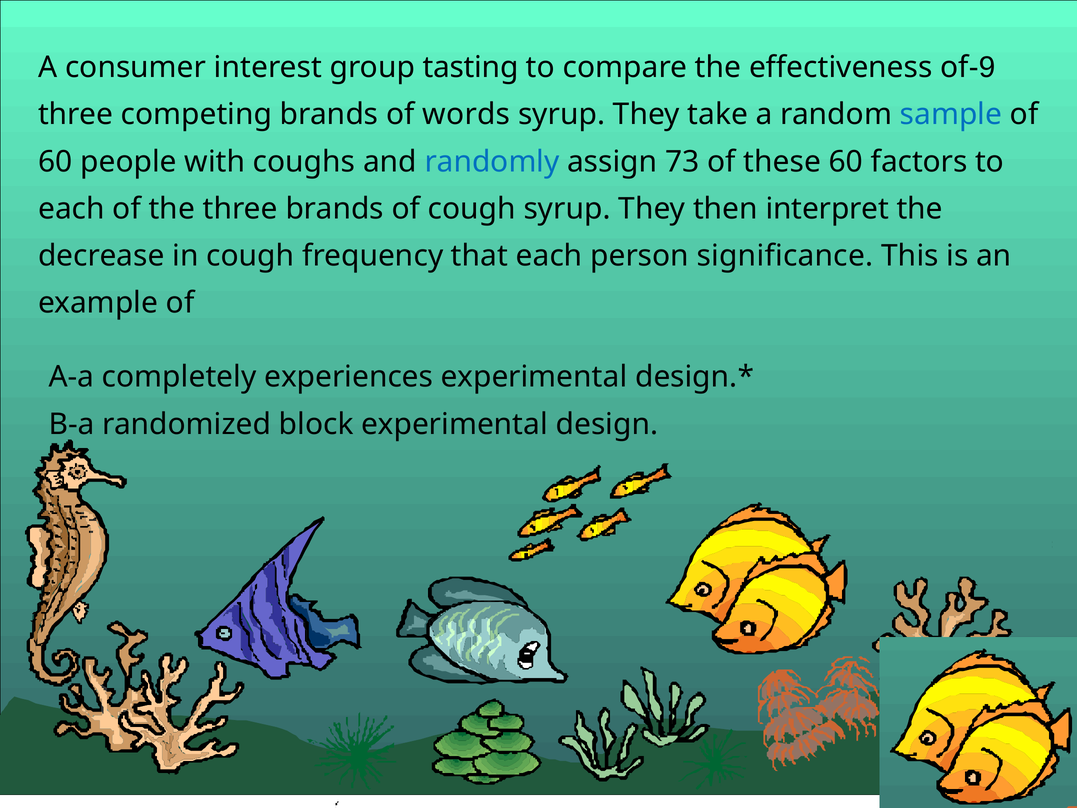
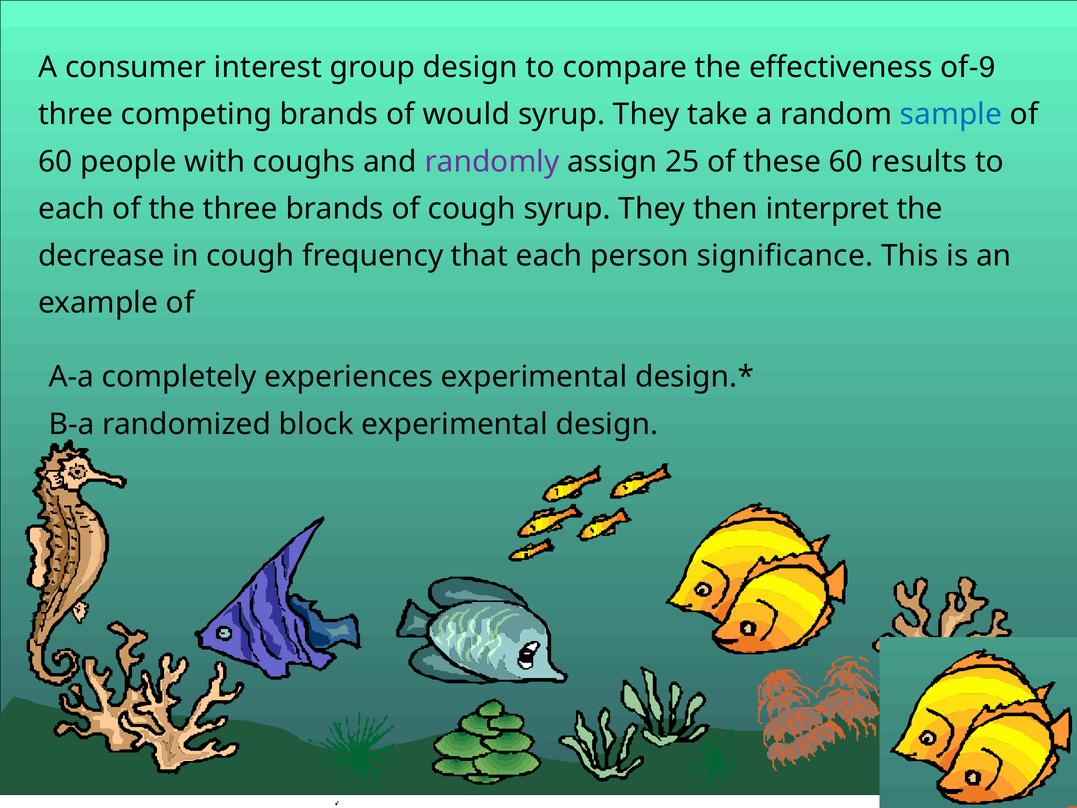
group tasting: tasting -> design
words: words -> would
randomly colour: blue -> purple
73: 73 -> 25
factors: factors -> results
